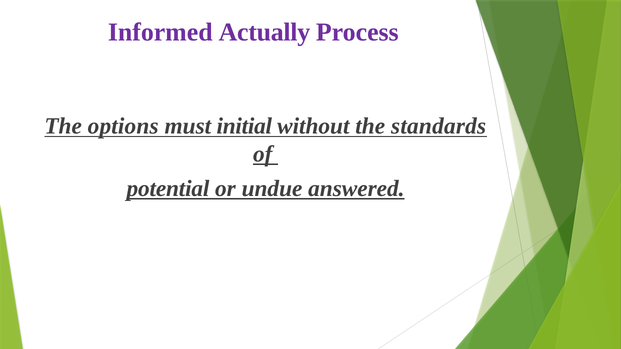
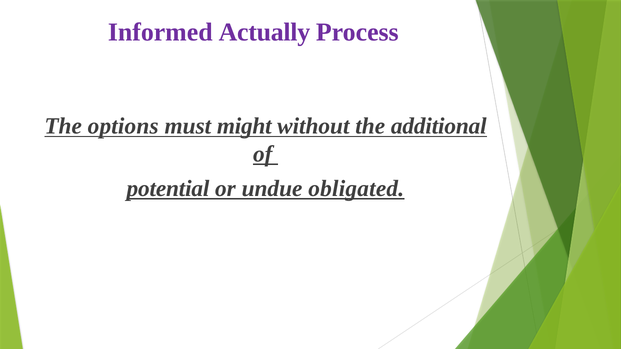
initial: initial -> might
standards: standards -> additional
answered: answered -> obligated
